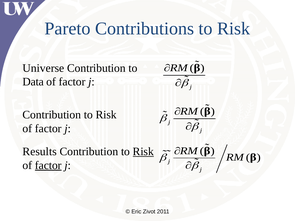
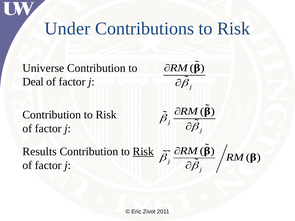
Pareto: Pareto -> Under
Data: Data -> Deal
factor at (48, 165) underline: present -> none
